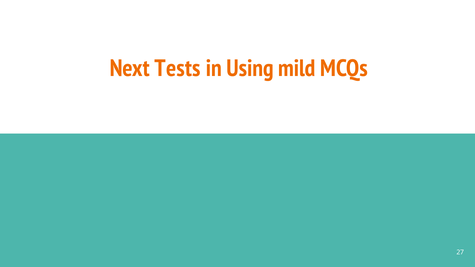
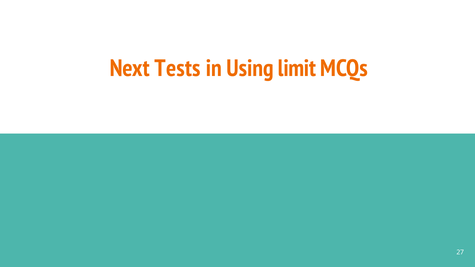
mild: mild -> limit
